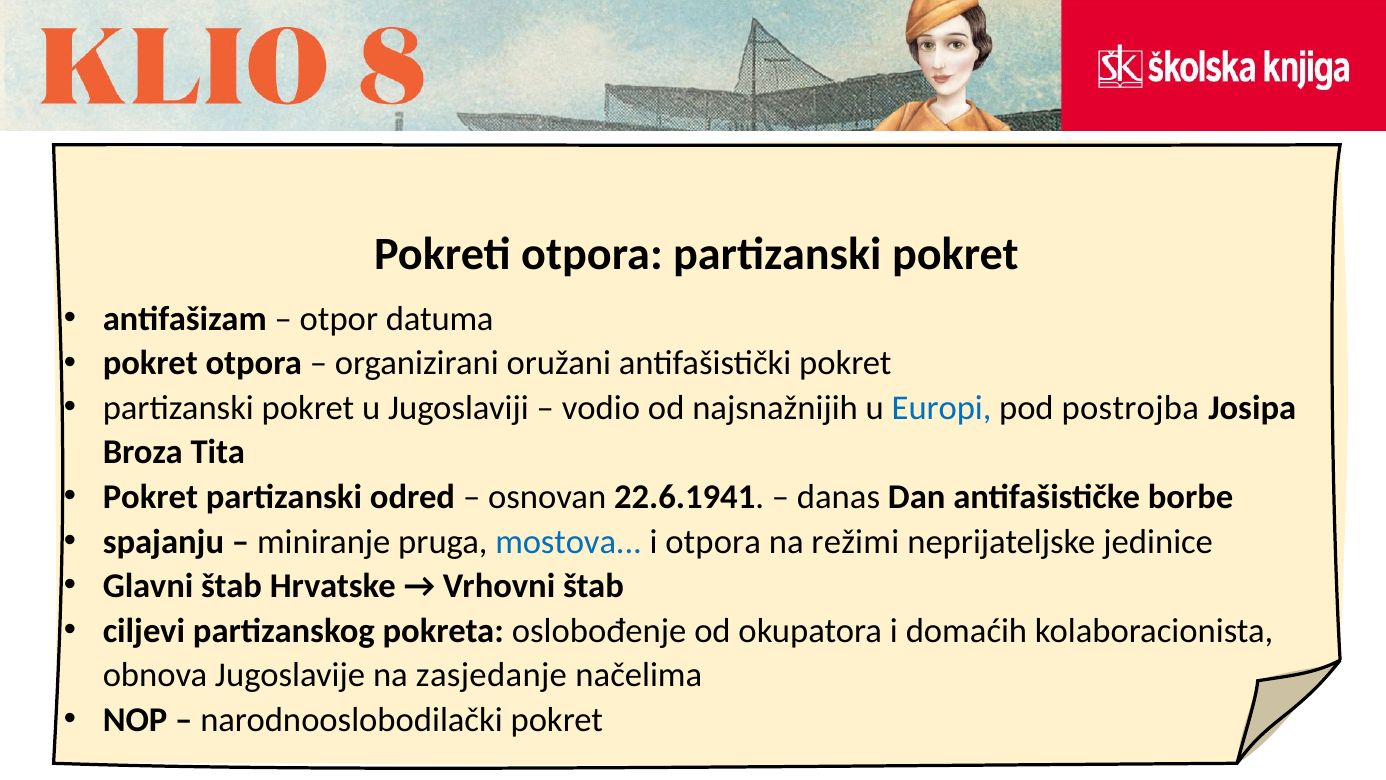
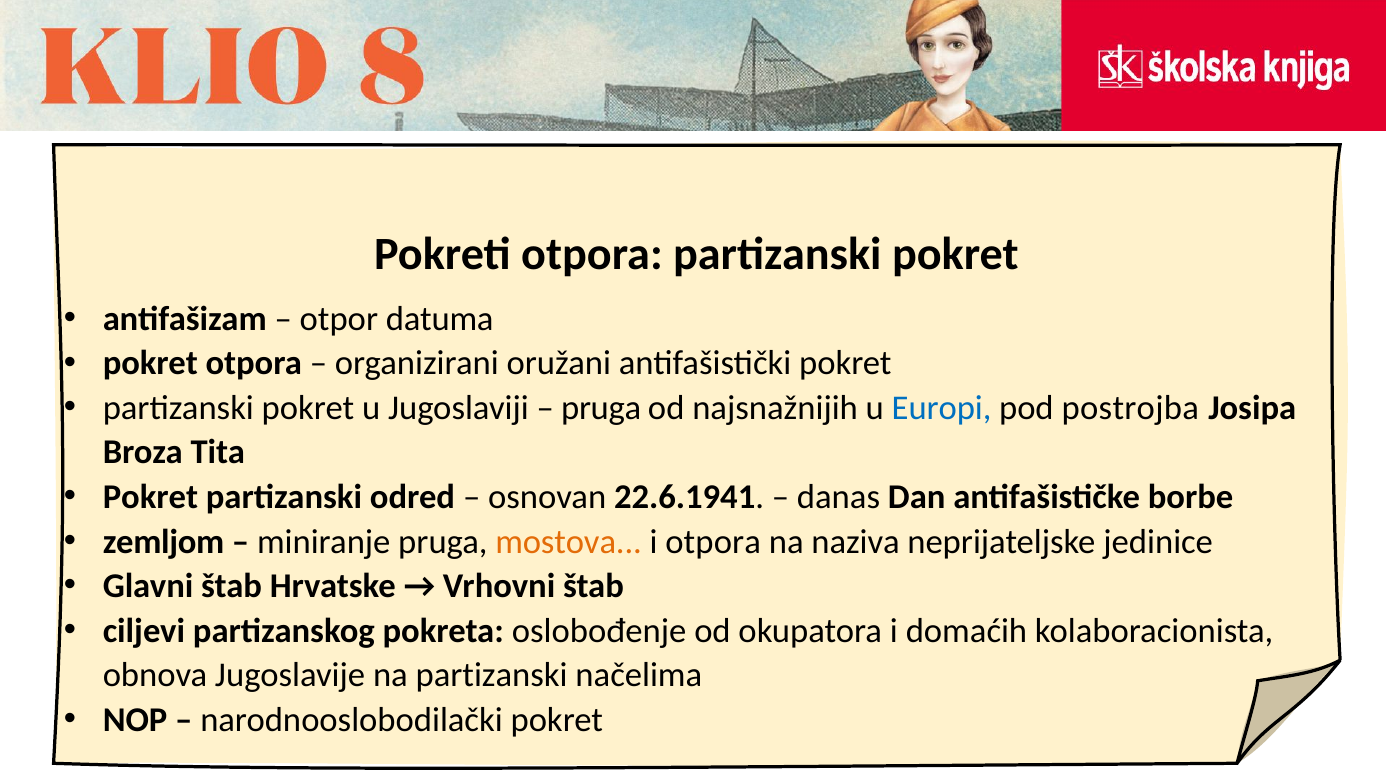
vodio at (601, 408): vodio -> pruga
spajanju: spajanju -> zemljom
mostova colour: blue -> orange
režimi: režimi -> naziva
na zasjedanje: zasjedanje -> partizanski
